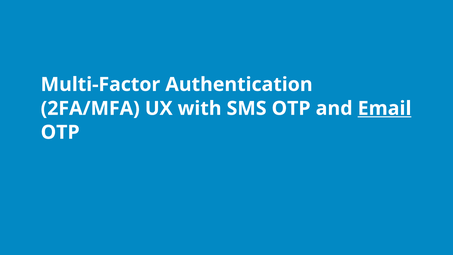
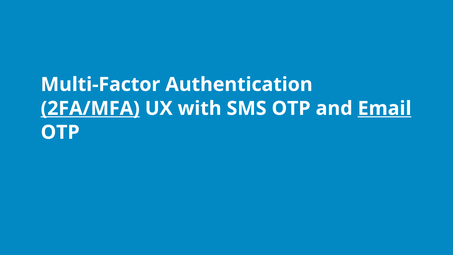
2FA/MFA underline: none -> present
